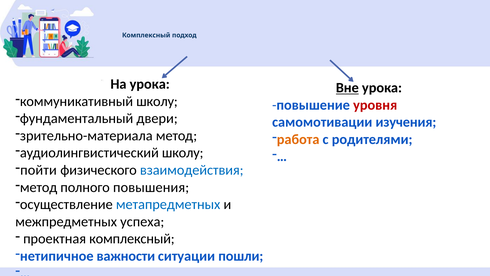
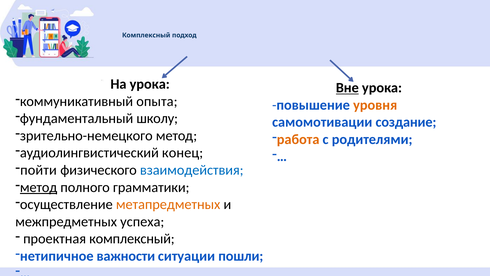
коммуникативный школу: школу -> опыта
уровня colour: red -> orange
двери: двери -> школу
изучения: изучения -> создание
зрительно-материала: зрительно-материала -> зрительно-немецкого
аудиолингвистический школу: школу -> конец
метод at (39, 187) underline: none -> present
повышения: повышения -> грамматики
метапредметных colour: blue -> orange
